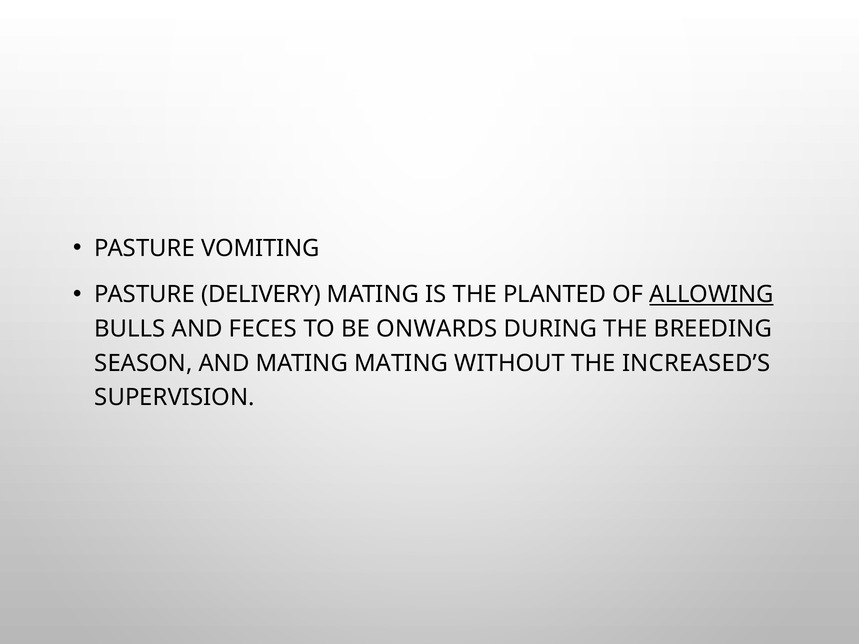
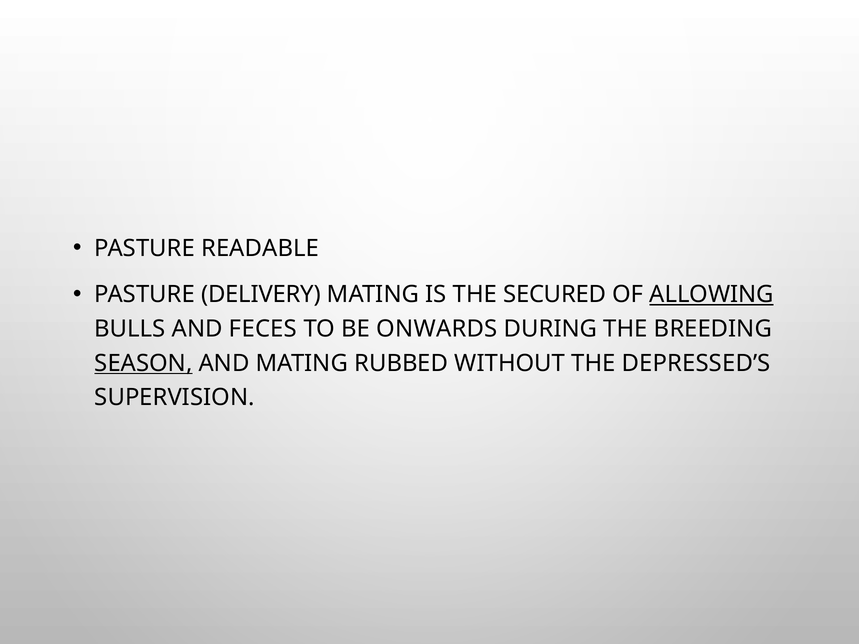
VOMITING: VOMITING -> READABLE
PLANTED: PLANTED -> SECURED
SEASON underline: none -> present
MATING MATING: MATING -> RUBBED
INCREASED’S: INCREASED’S -> DEPRESSED’S
